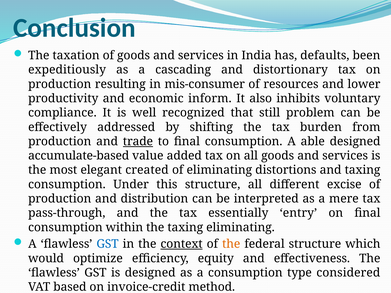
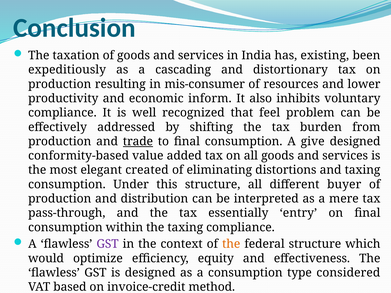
defaults: defaults -> existing
still: still -> feel
able: able -> give
accumulate-based: accumulate-based -> conformity-based
excise: excise -> buyer
taxing eliminating: eliminating -> compliance
GST at (108, 244) colour: blue -> purple
context underline: present -> none
